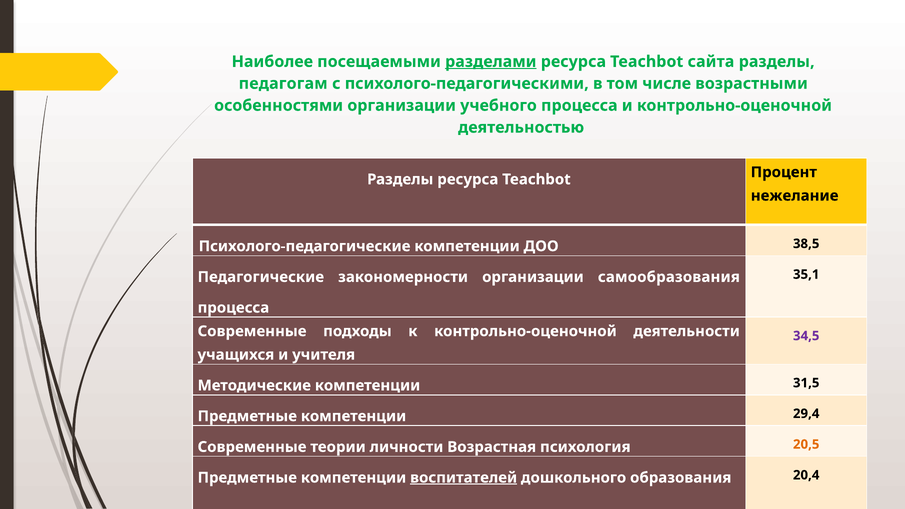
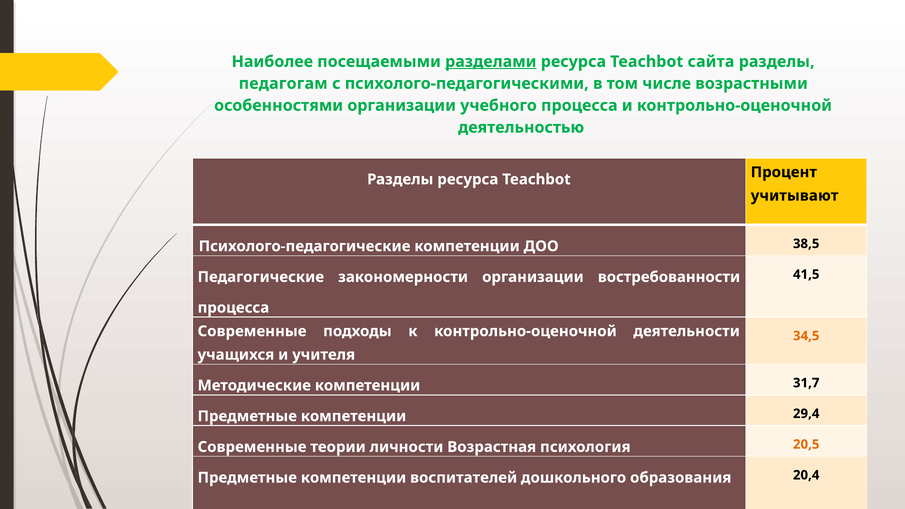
нежелание: нежелание -> учитывают
35,1: 35,1 -> 41,5
самообразования: самообразования -> востребованности
34,5 colour: purple -> orange
31,5: 31,5 -> 31,7
воспитателей underline: present -> none
